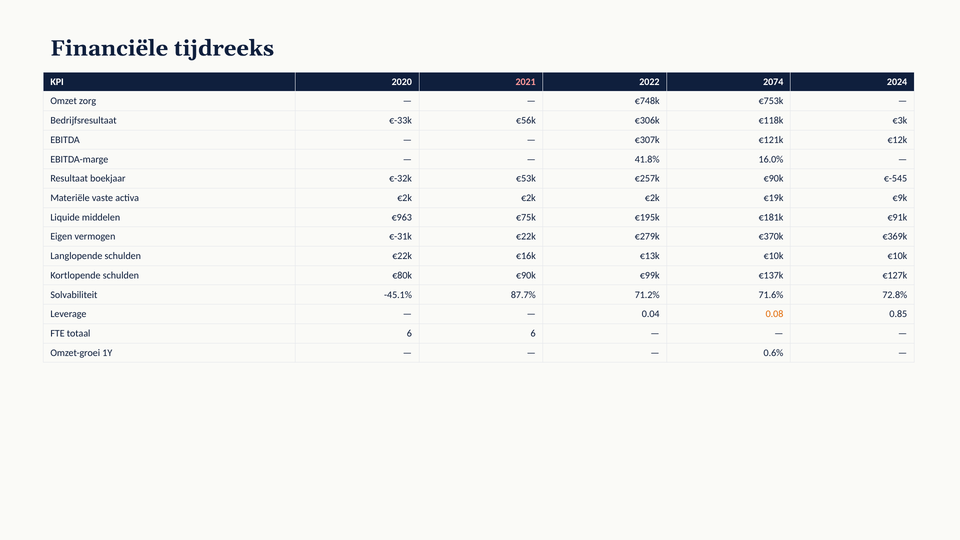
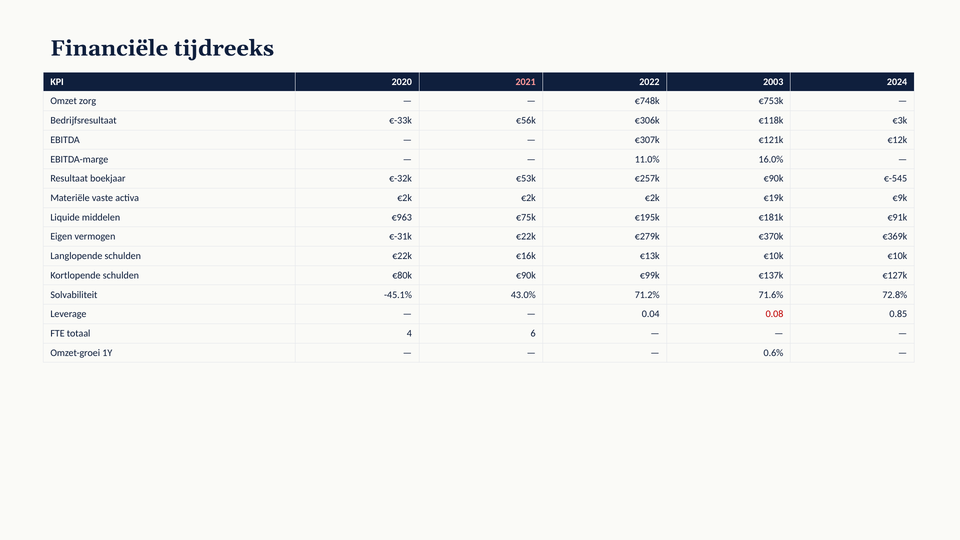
2074: 2074 -> 2003
41.8%: 41.8% -> 11.0%
87.7%: 87.7% -> 43.0%
0.08 colour: orange -> red
totaal 6: 6 -> 4
